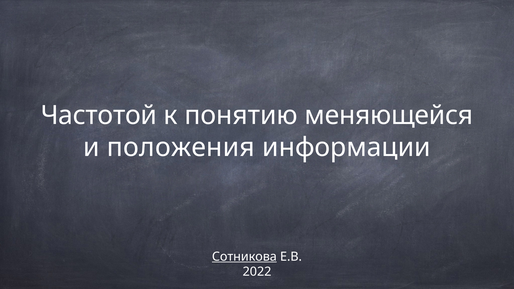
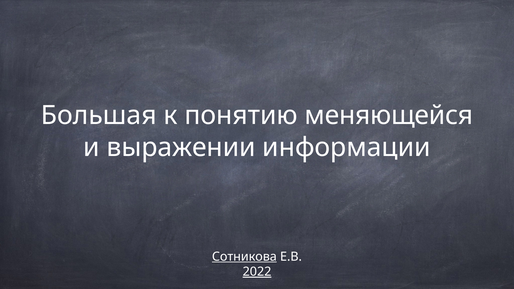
Частотой: Частотой -> Большая
положения: положения -> выражении
2022 underline: none -> present
